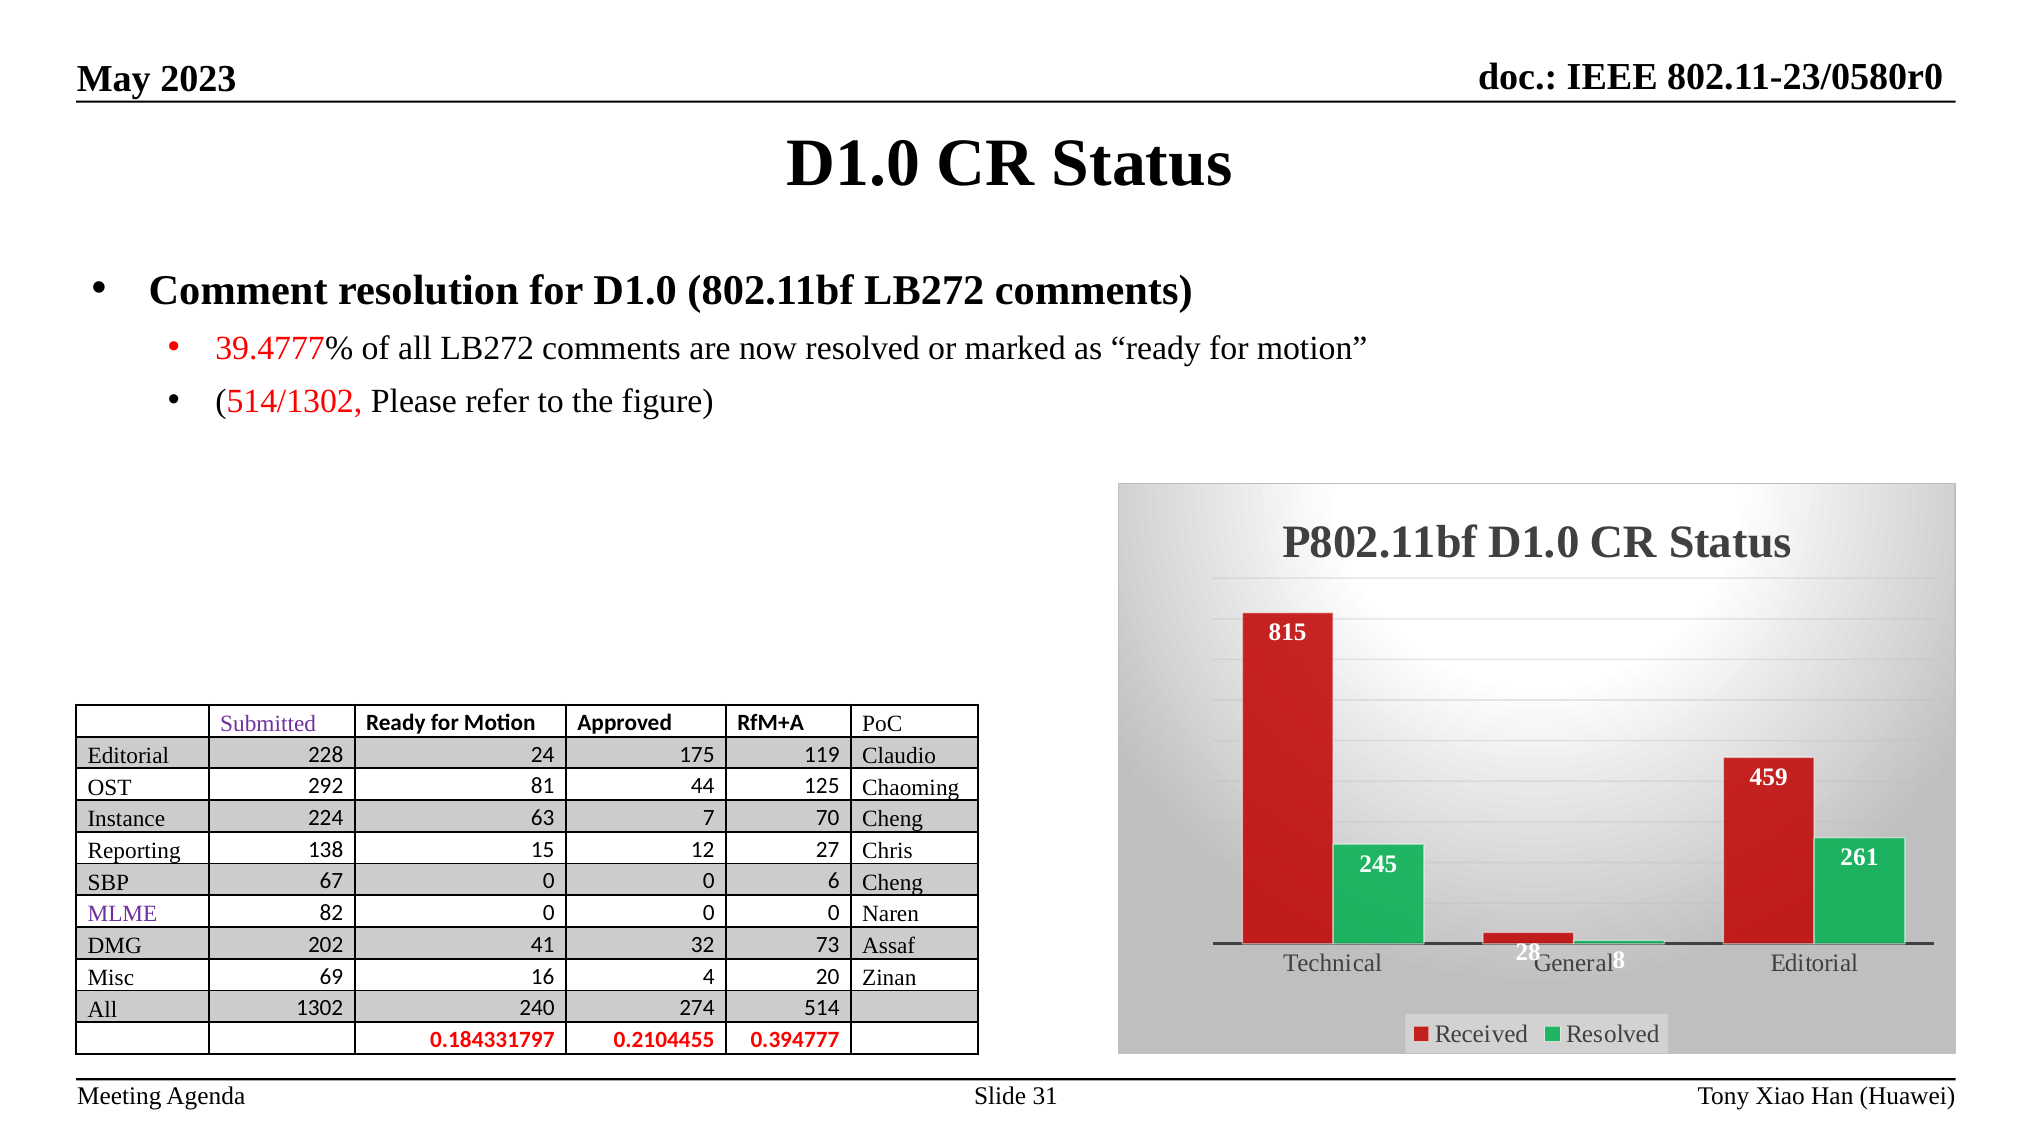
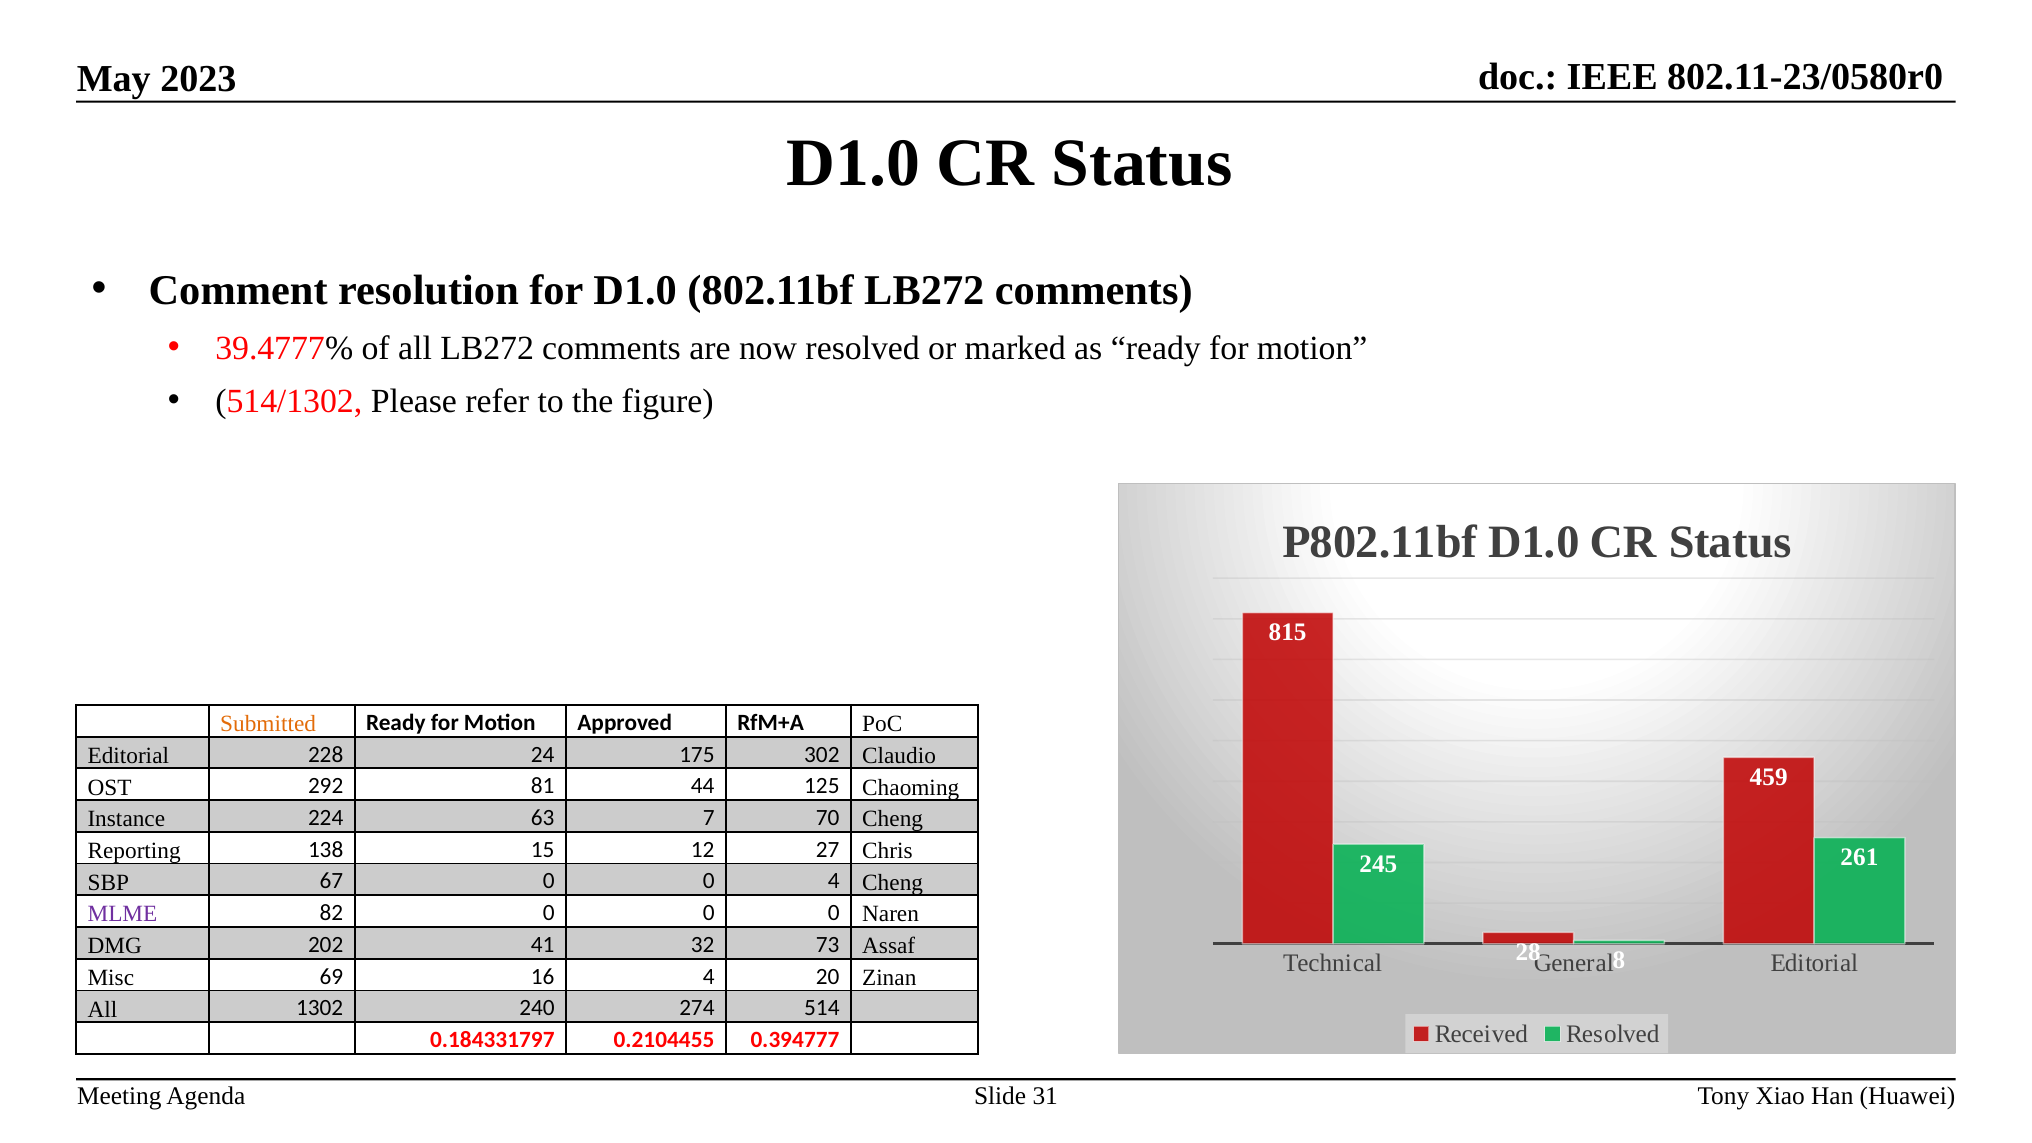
Submitted colour: purple -> orange
119: 119 -> 302
0 6: 6 -> 4
